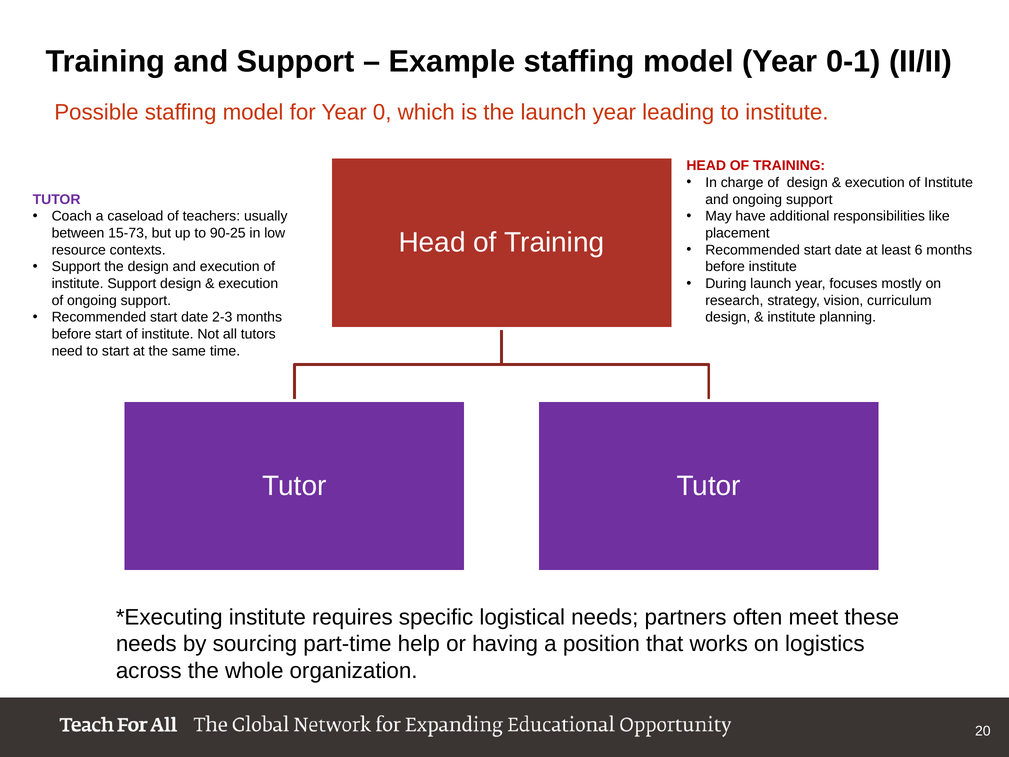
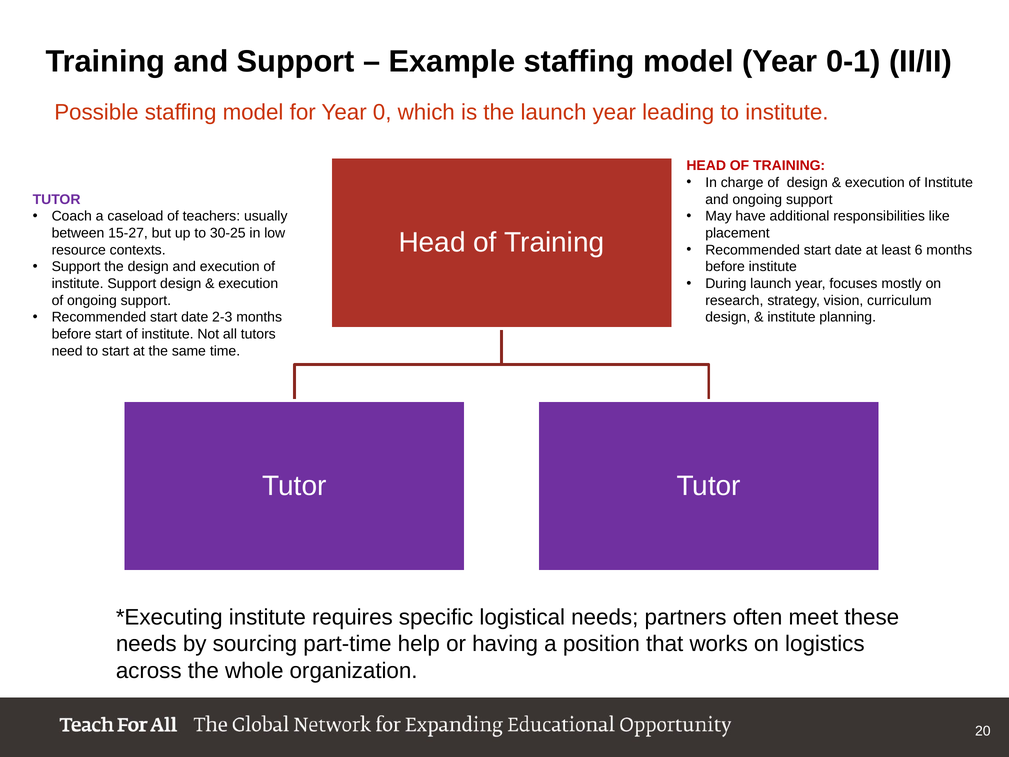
15-73: 15-73 -> 15-27
90-25: 90-25 -> 30-25
